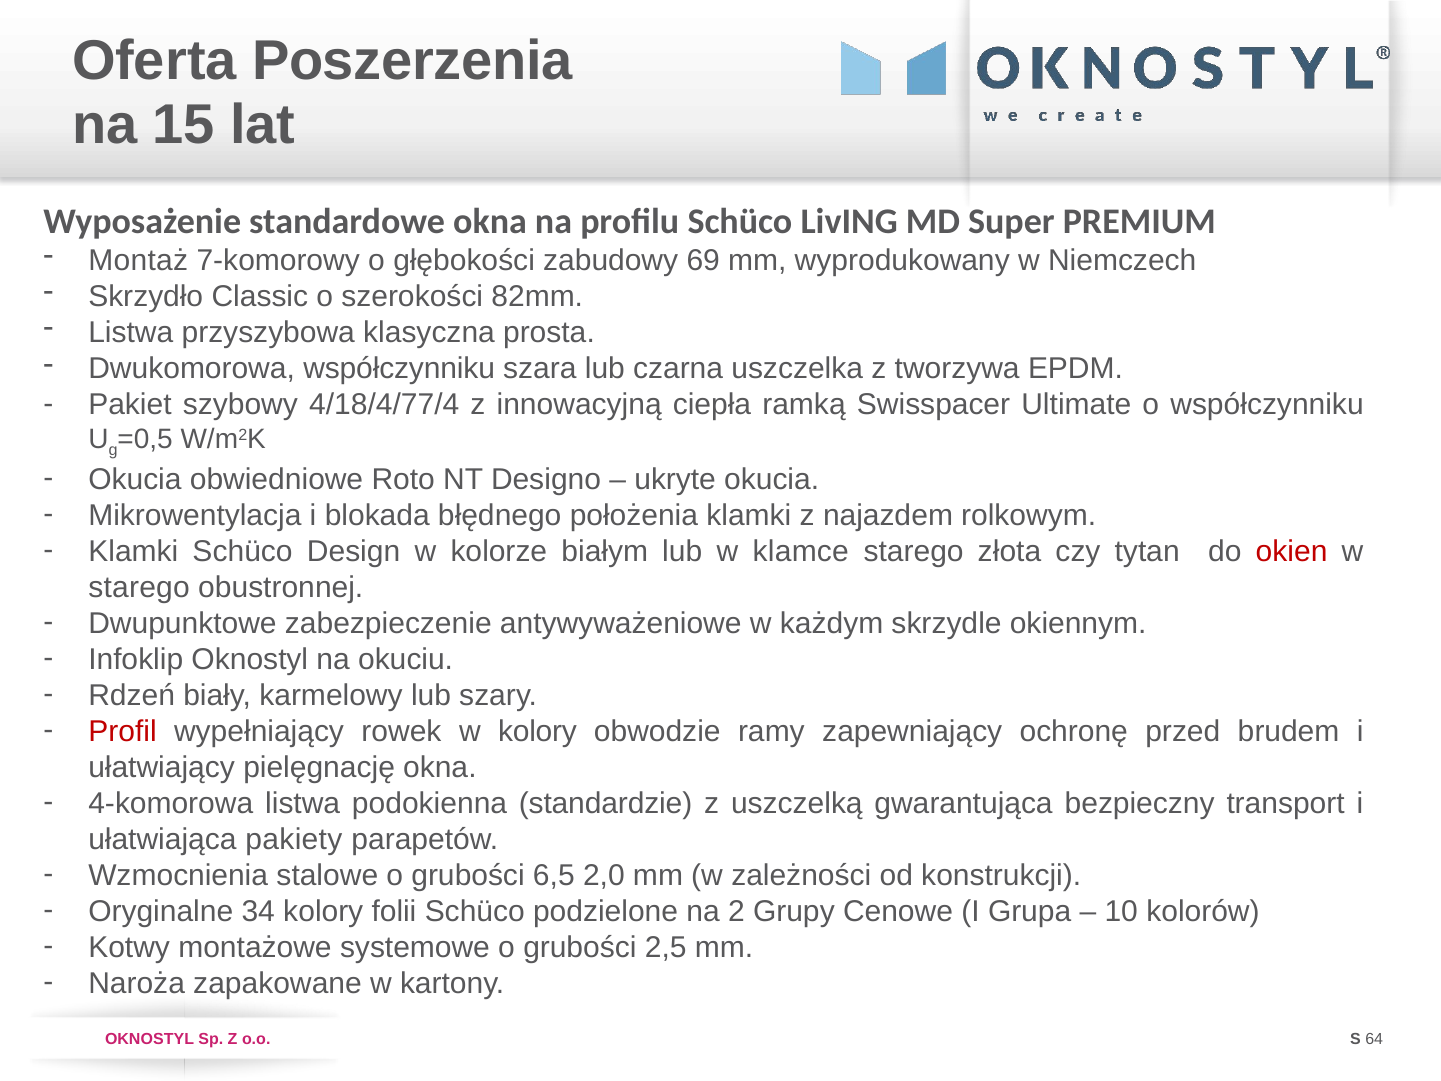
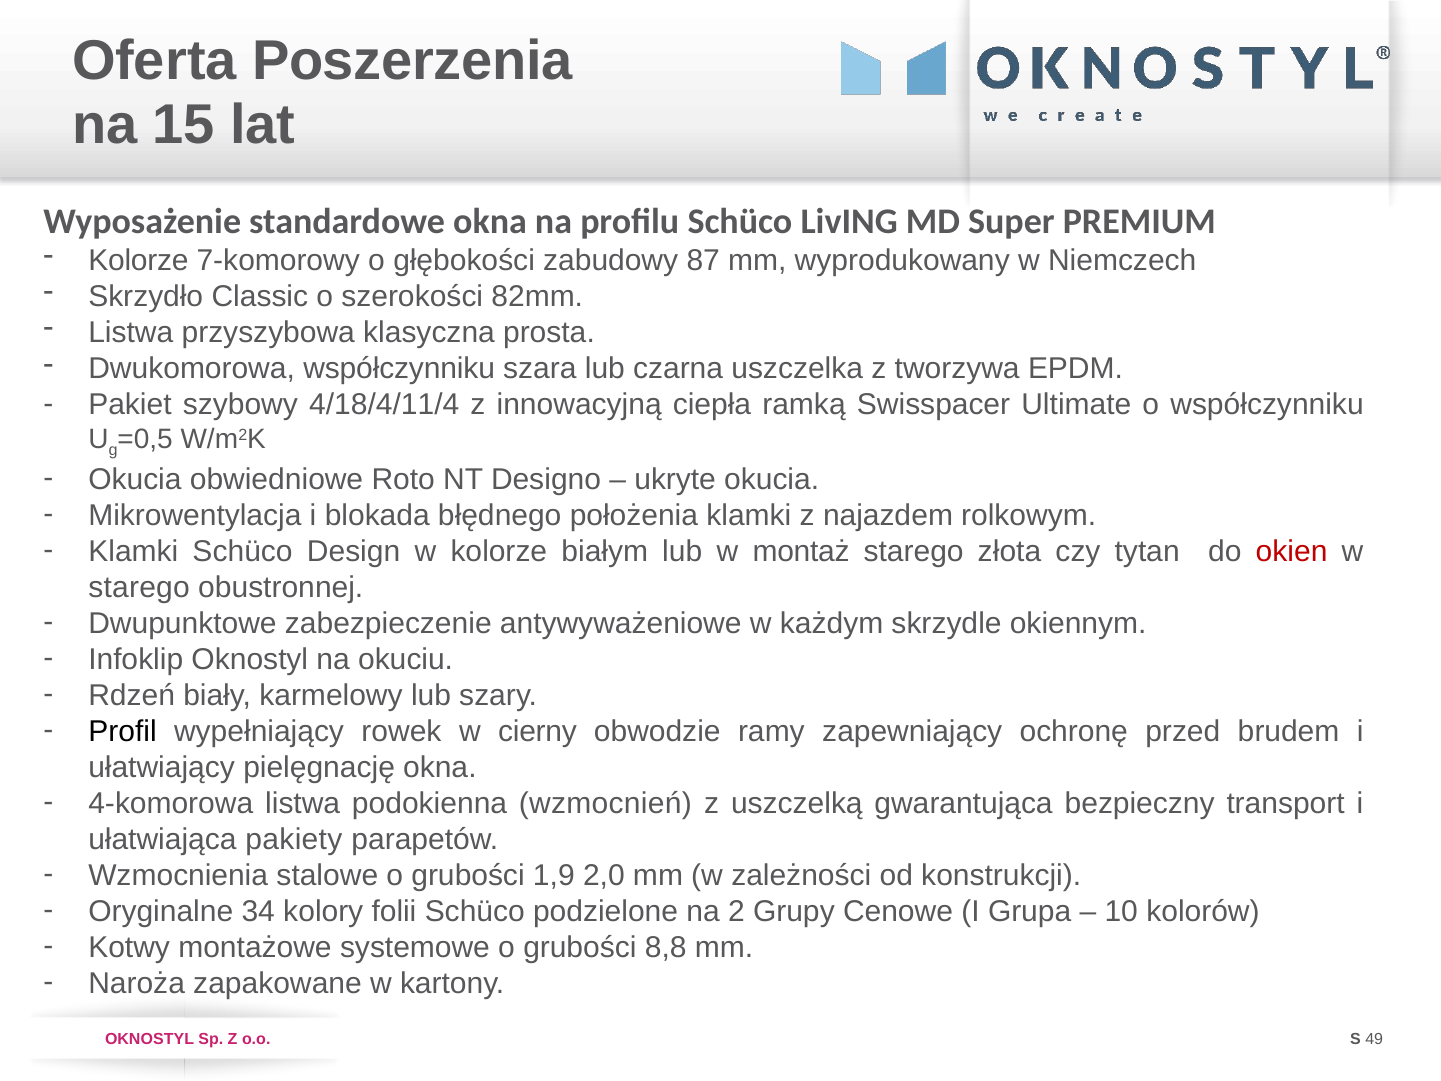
Montaż at (138, 261): Montaż -> Kolorze
69: 69 -> 87
4/18/4/77/4: 4/18/4/77/4 -> 4/18/4/11/4
klamce: klamce -> montaż
Profil colour: red -> black
w kolory: kolory -> cierny
standardzie: standardzie -> wzmocnień
6,5: 6,5 -> 1,9
2,5: 2,5 -> 8,8
64: 64 -> 49
